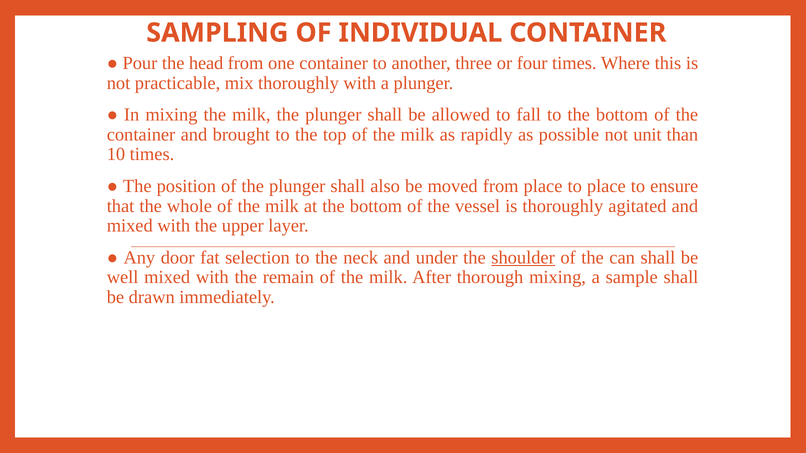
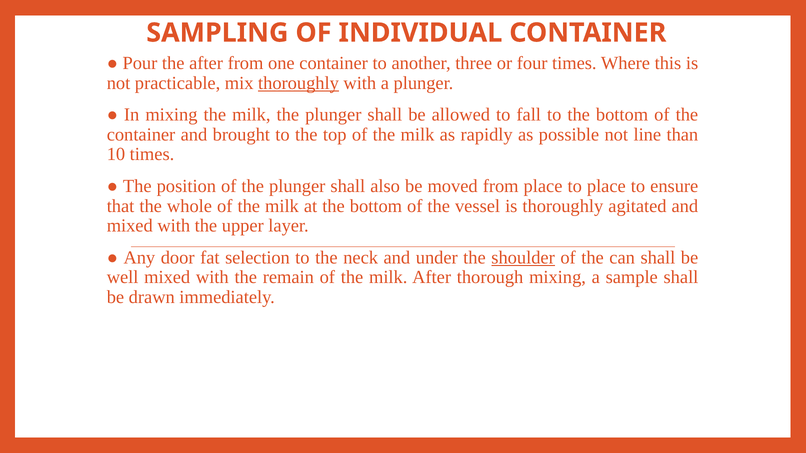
the head: head -> after
thoroughly at (299, 83) underline: none -> present
unit: unit -> line
